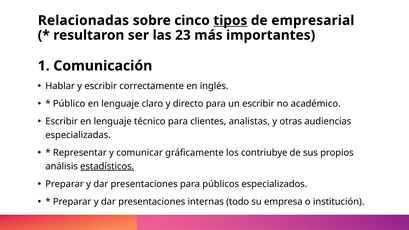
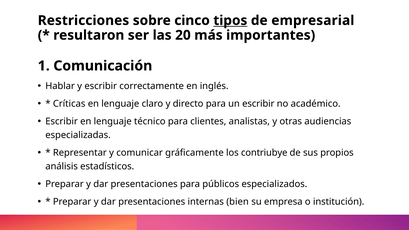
Relacionadas: Relacionadas -> Restricciones
23: 23 -> 20
Público: Público -> Críticas
estadísticos underline: present -> none
todo: todo -> bien
